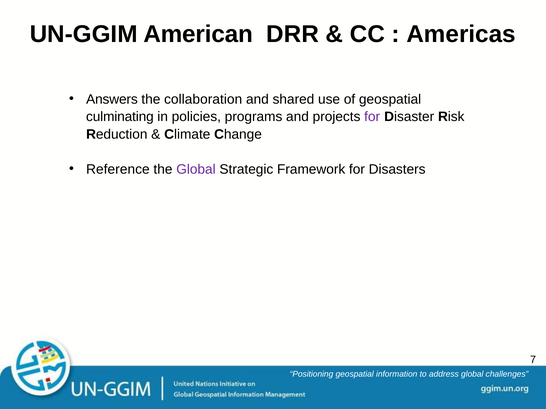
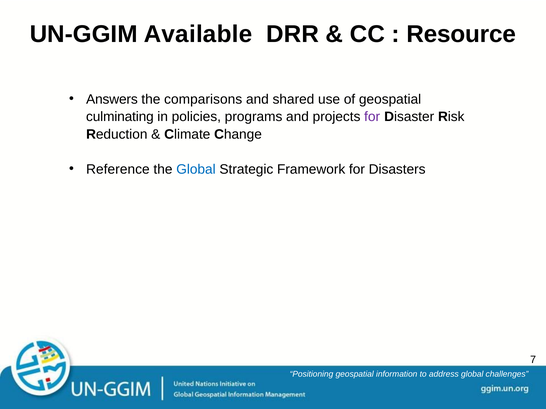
American: American -> Available
Americas: Americas -> Resource
collaboration: collaboration -> comparisons
Global at (196, 169) colour: purple -> blue
